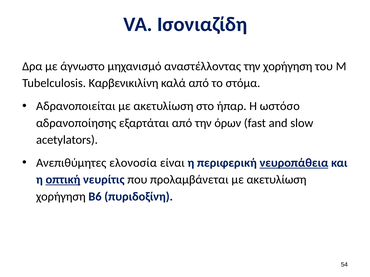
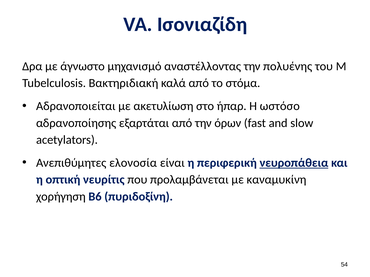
την χορήγηση: χορήγηση -> πολυένης
Καρβενικιλίνη: Καρβενικιλίνη -> Βακτηριδιακή
οπτική underline: present -> none
προλαμβάνεται με ακετυλίωση: ακετυλίωση -> καναμυκίνη
